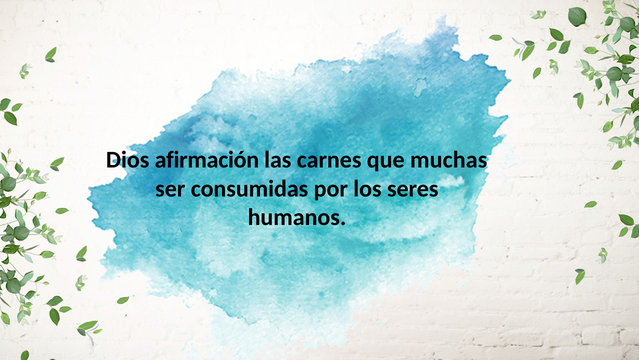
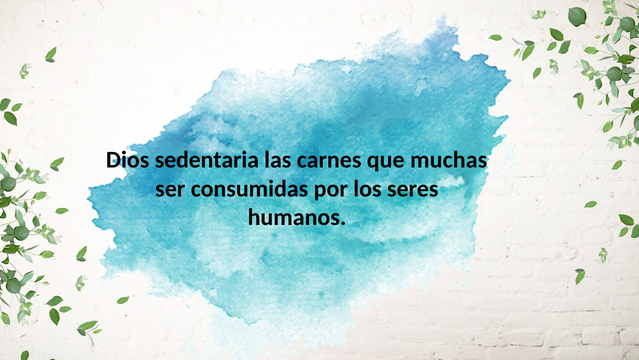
afirmación: afirmación -> sedentaria
